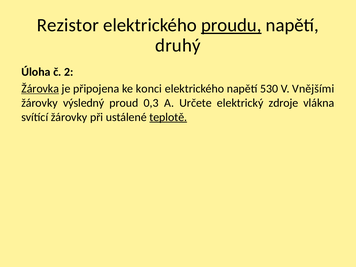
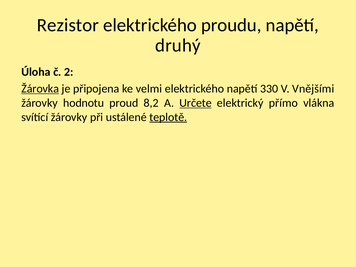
proudu underline: present -> none
konci: konci -> velmi
530: 530 -> 330
výsledný: výsledný -> hodnotu
0,3: 0,3 -> 8,2
Určete underline: none -> present
zdroje: zdroje -> přímo
